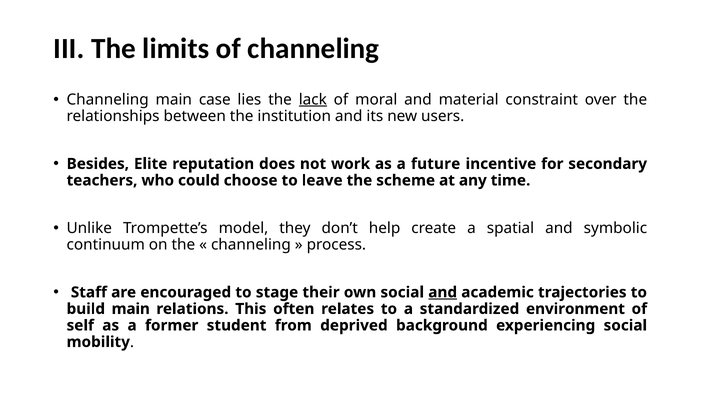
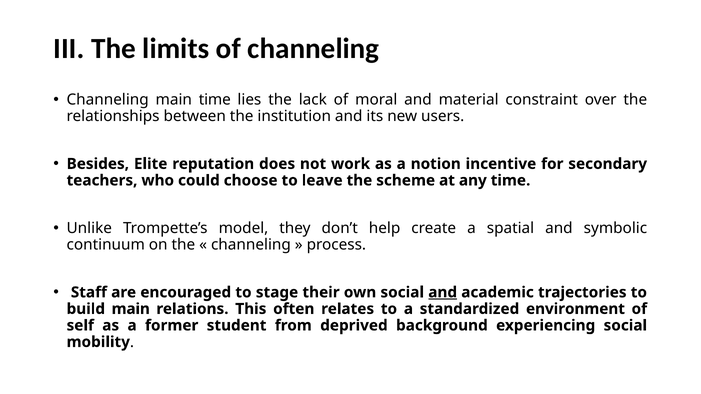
main case: case -> time
lack underline: present -> none
future: future -> notion
